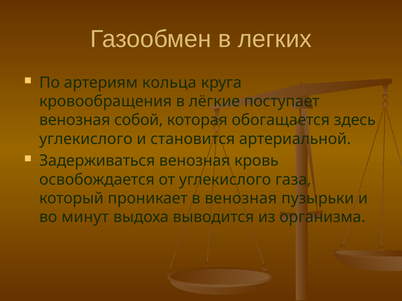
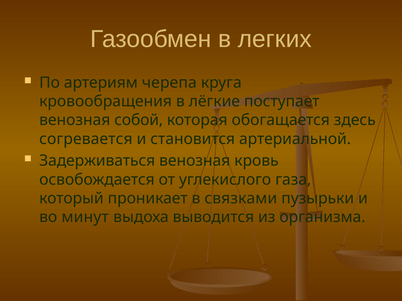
кольца: кольца -> черепа
углекислого at (86, 139): углекислого -> согревается
в венозная: венозная -> связками
